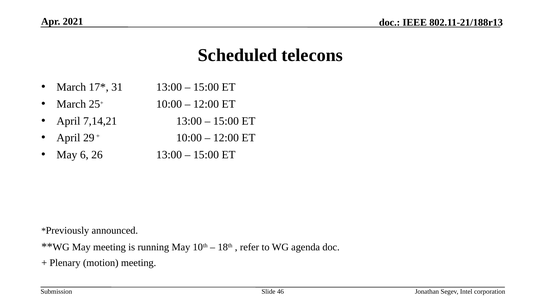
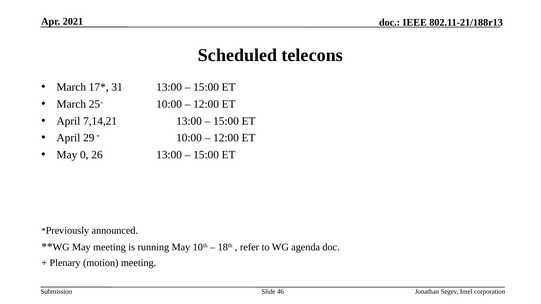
6: 6 -> 0
